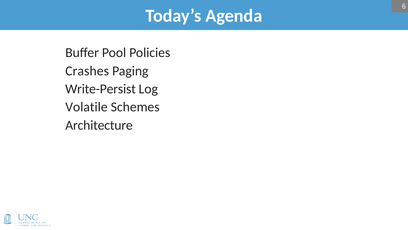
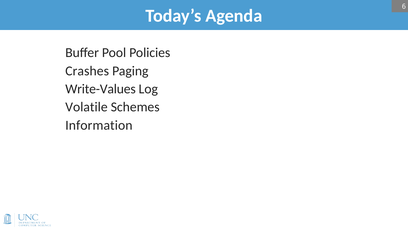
Write-Persist: Write-Persist -> Write-Values
Architecture: Architecture -> Information
